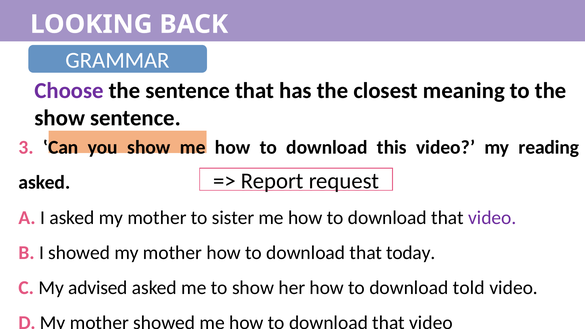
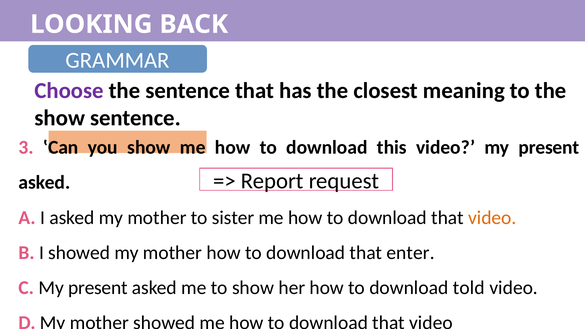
video my reading: reading -> present
video at (492, 218) colour: purple -> orange
today: today -> enter
C My advised: advised -> present
